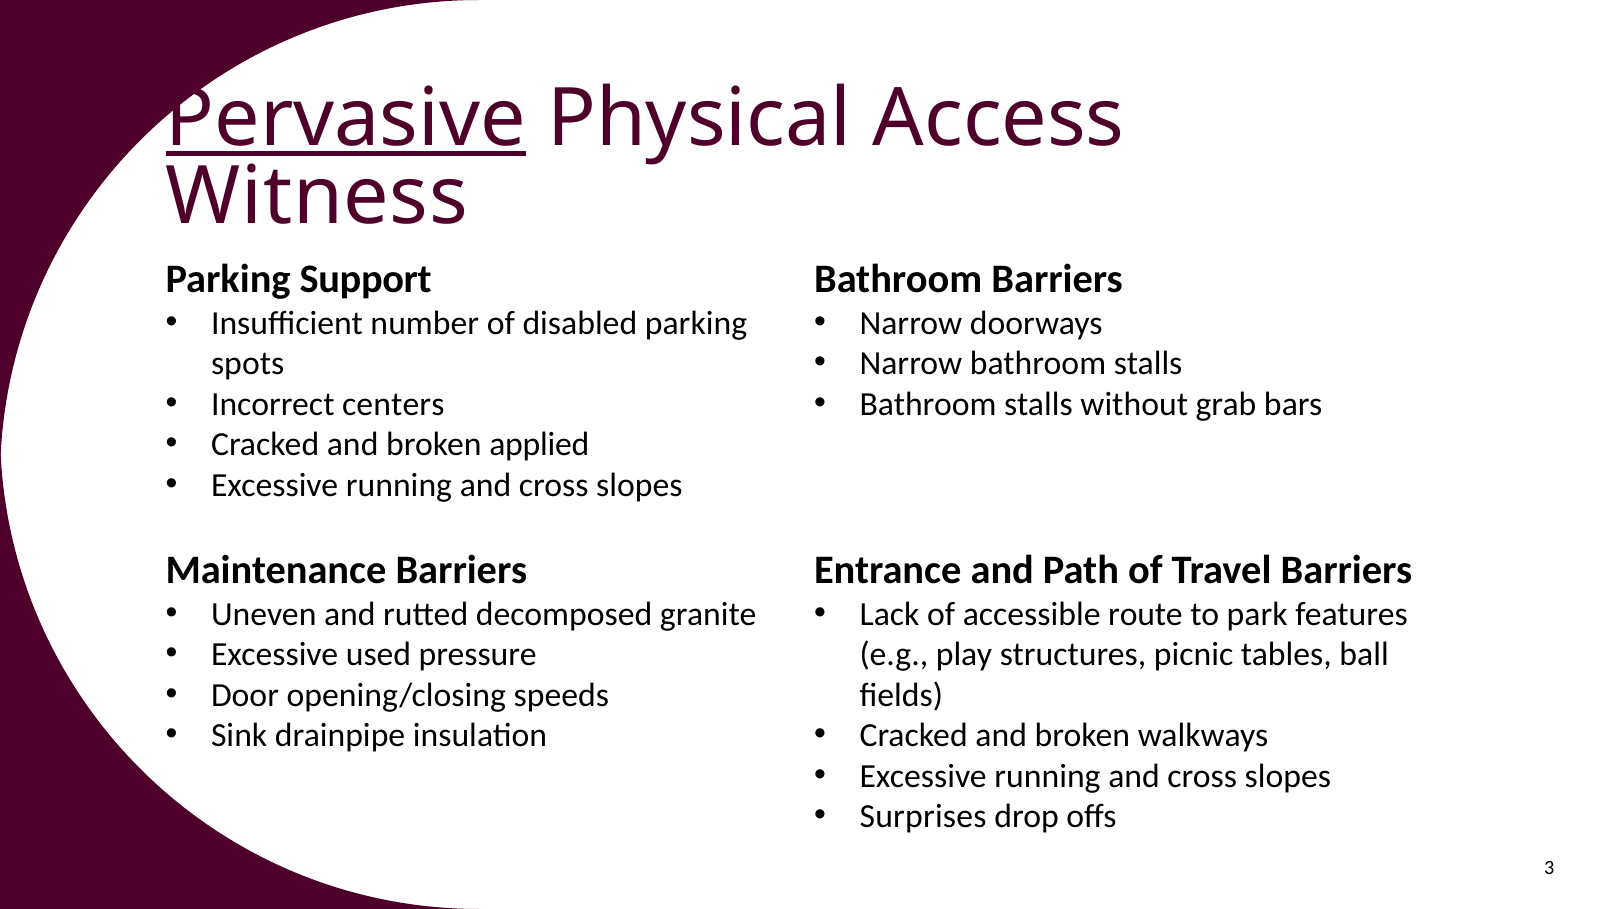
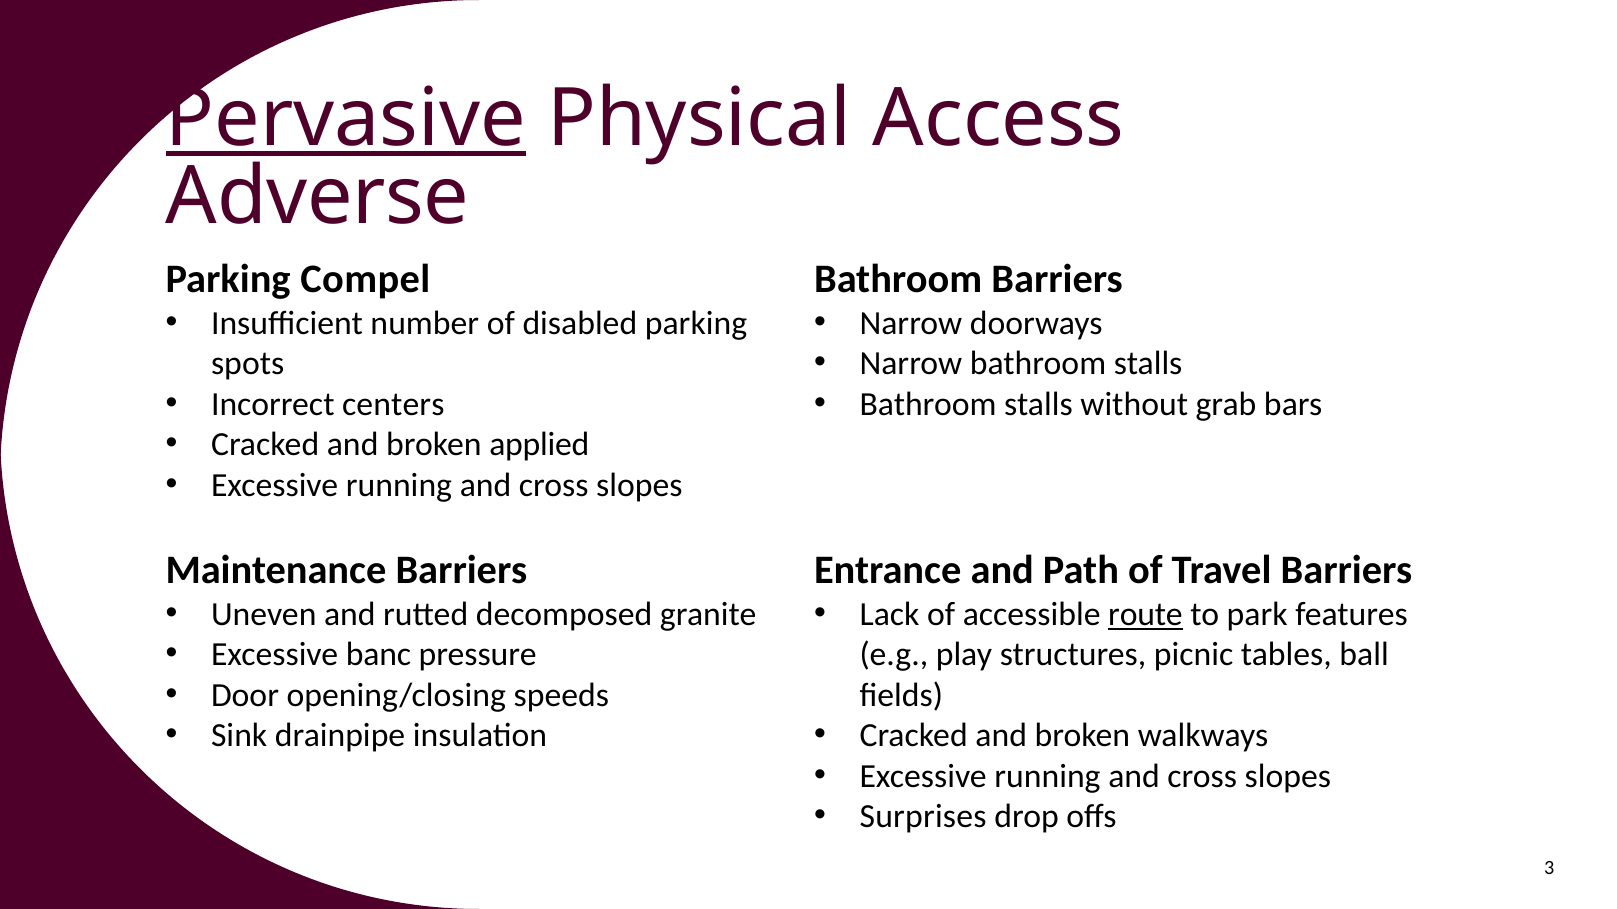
Witness: Witness -> Adverse
Support: Support -> Compel
route underline: none -> present
used: used -> banc
